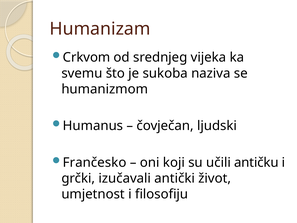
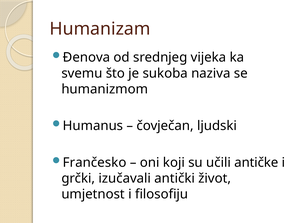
Crkvom: Crkvom -> Đenova
antičku: antičku -> antičke
